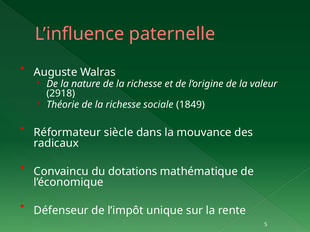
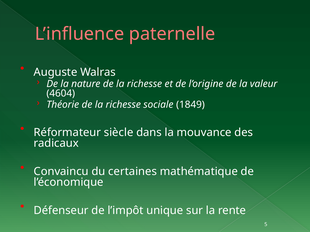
2918: 2918 -> 4604
dotations: dotations -> certaines
